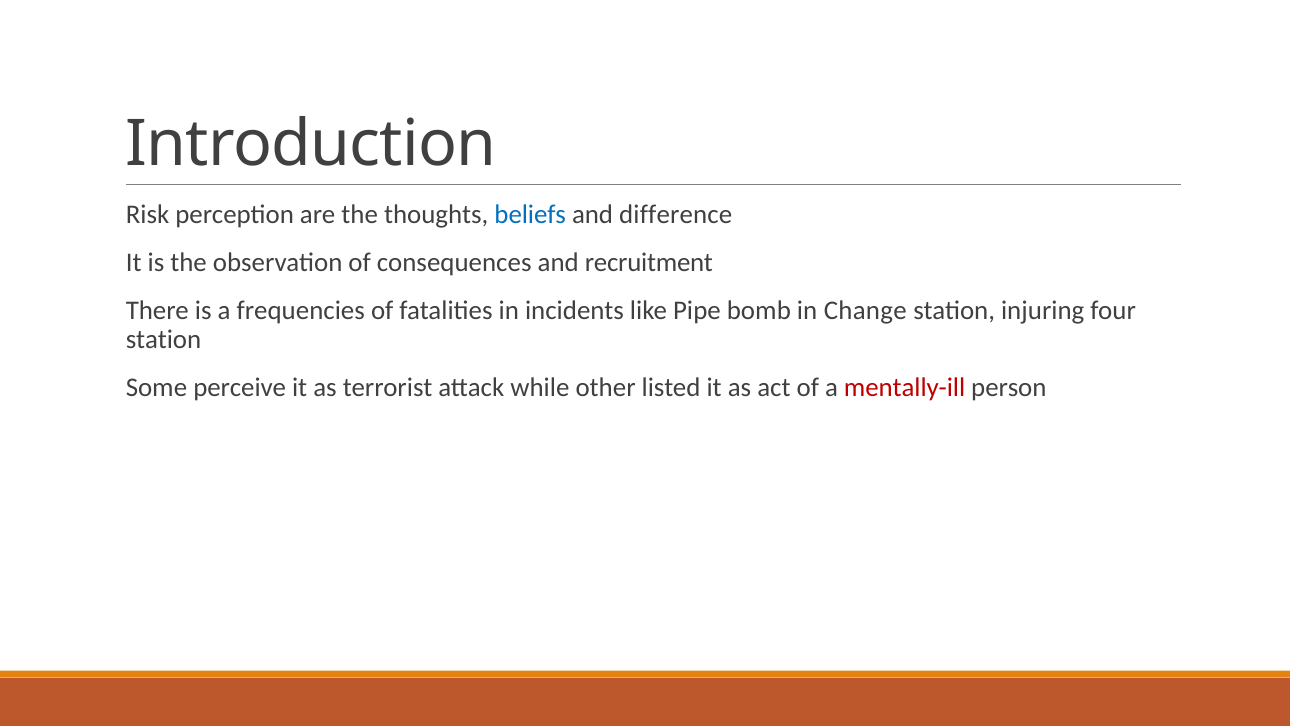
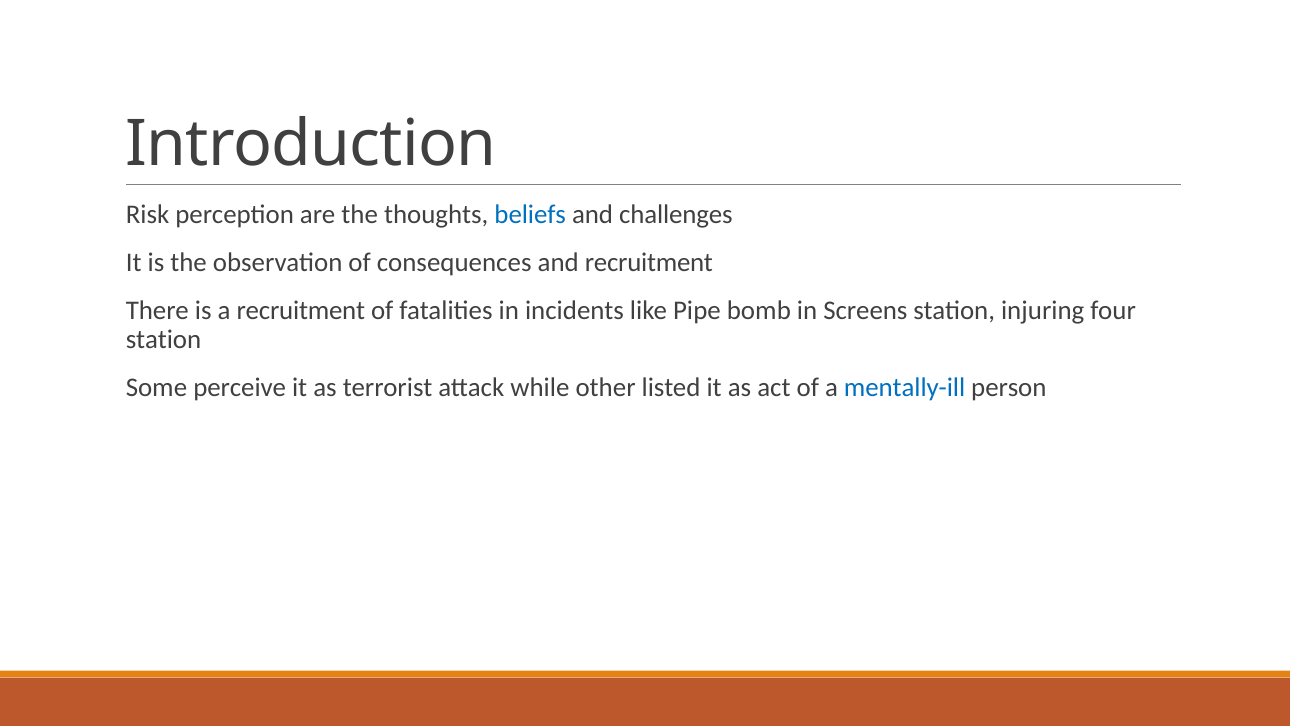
difference: difference -> challenges
a frequencies: frequencies -> recruitment
Change: Change -> Screens
mentally-ill colour: red -> blue
